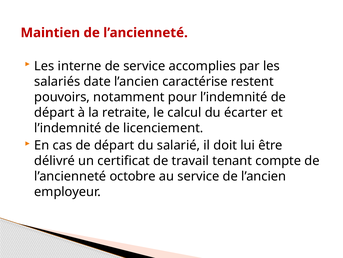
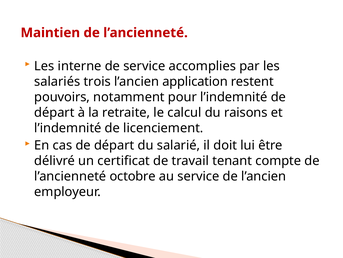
date: date -> trois
caractérise: caractérise -> application
écarter: écarter -> raisons
